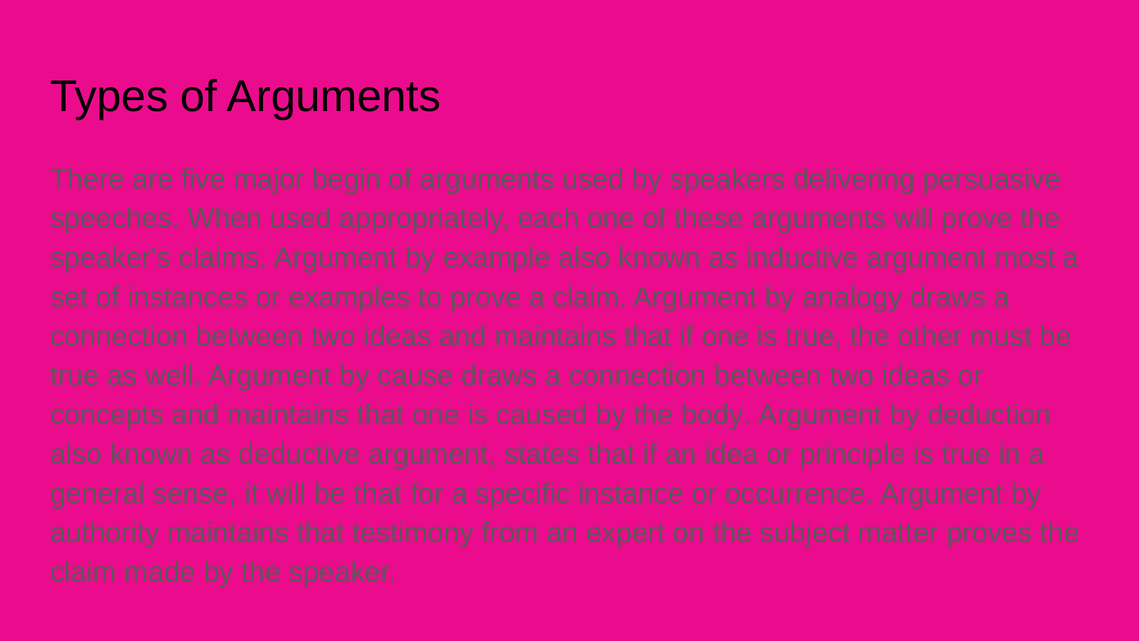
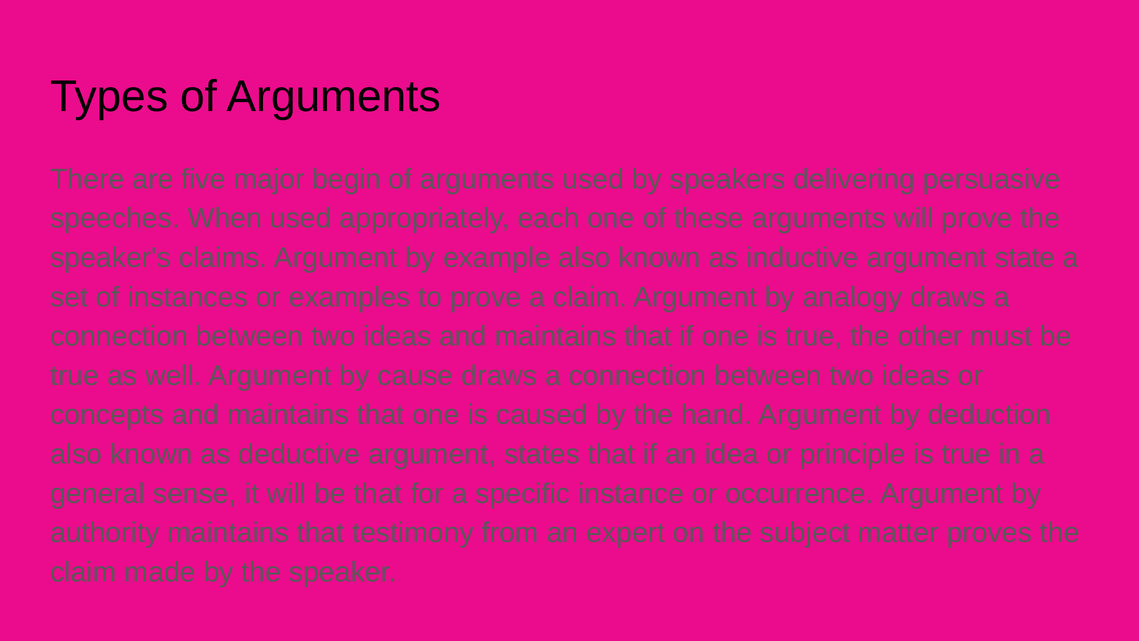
most: most -> state
body: body -> hand
